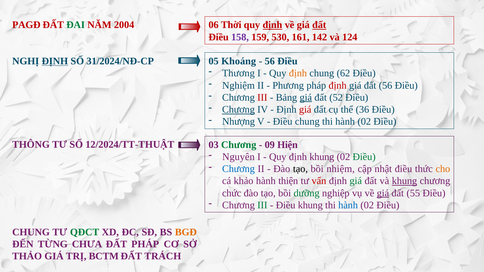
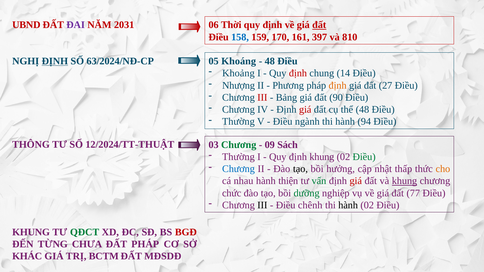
định at (272, 25) underline: present -> none
PAGĐ: PAGĐ -> UBND
ĐAI colour: green -> purple
2004: 2004 -> 2031
158 colour: purple -> blue
530: 530 -> 170
142: 142 -> 397
124: 124 -> 810
31/2024/NĐ-CP: 31/2024/NĐ-CP -> 63/2024/NĐ-CP
56 at (270, 61): 56 -> 48
Thương: Thương -> Khoảng
định at (298, 73) colour: orange -> red
62: 62 -> 14
Nghiệm: Nghiệm -> Nhượng
định at (338, 85) colour: red -> orange
đất 56: 56 -> 27
giá at (306, 98) underline: present -> none
52: 52 -> 90
Chương at (238, 110) underline: present -> none
thể 36: 36 -> 48
Nhượng at (239, 122): Nhượng -> Thường
chung at (307, 122): chung -> ngành
02 at (364, 122): 02 -> 94
Hiện: Hiện -> Sách
Nguyên at (238, 157): Nguyên -> Thường
nhiệm: nhiệm -> hưởng
nhật điều: điều -> thấp
khảo: khảo -> nhau
vấn colour: red -> green
giá at (356, 181) colour: green -> red
giá at (383, 193) underline: present -> none
55: 55 -> 77
III at (262, 205) colour: green -> black
Điều khung: khung -> chênh
hành at (348, 205) colour: blue -> black
CHUNG at (31, 232): CHUNG -> KHUNG
BGĐ colour: orange -> red
THẢO: THẢO -> KHÁC
TRÁCH: TRÁCH -> MĐSDĐ
